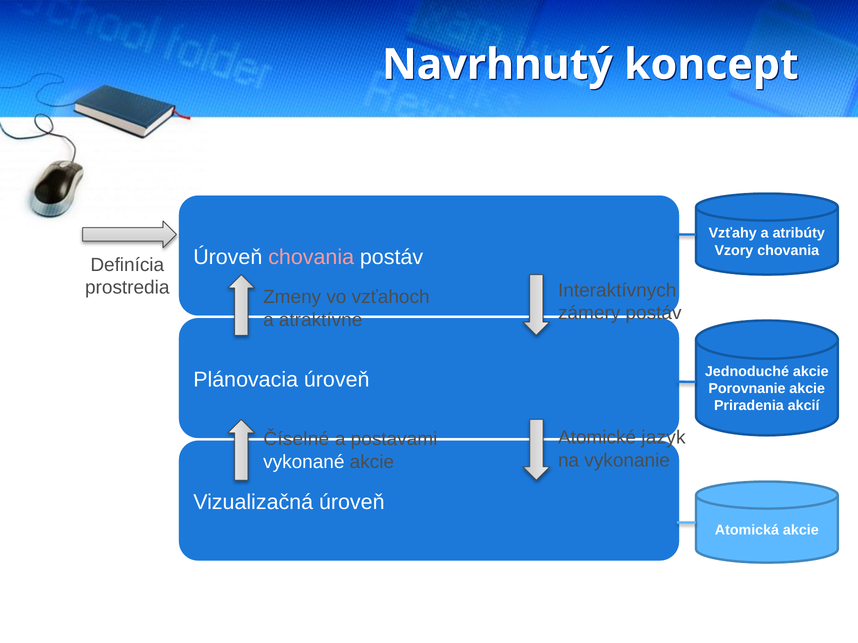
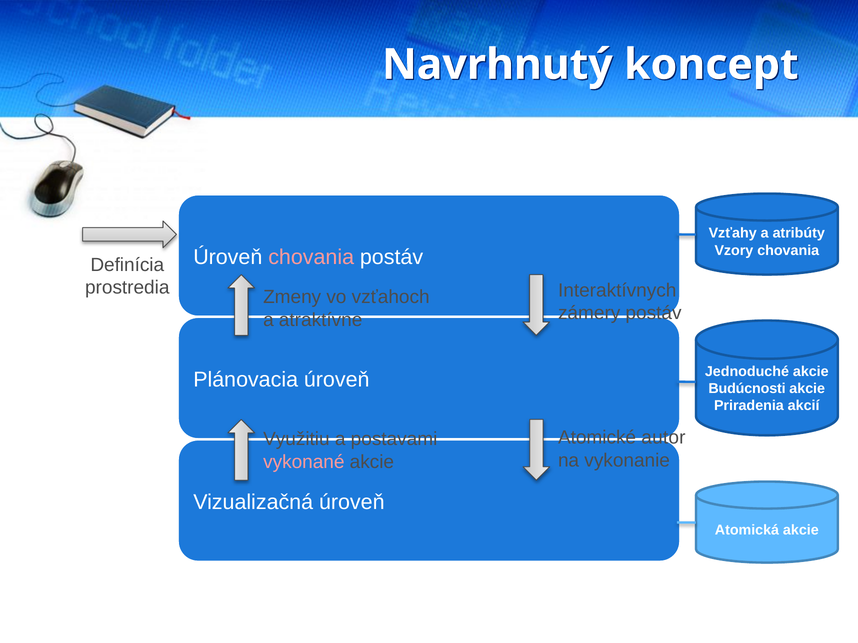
Porovnanie: Porovnanie -> Budúcnosti
jazyk: jazyk -> autor
Číselné: Číselné -> Využitiu
vykonané colour: white -> pink
